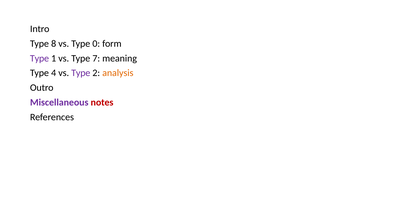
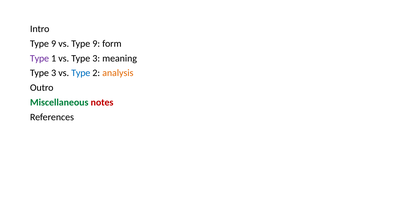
8 at (54, 44): 8 -> 9
vs Type 0: 0 -> 9
vs Type 7: 7 -> 3
4 at (54, 73): 4 -> 3
Type at (81, 73) colour: purple -> blue
Miscellaneous colour: purple -> green
